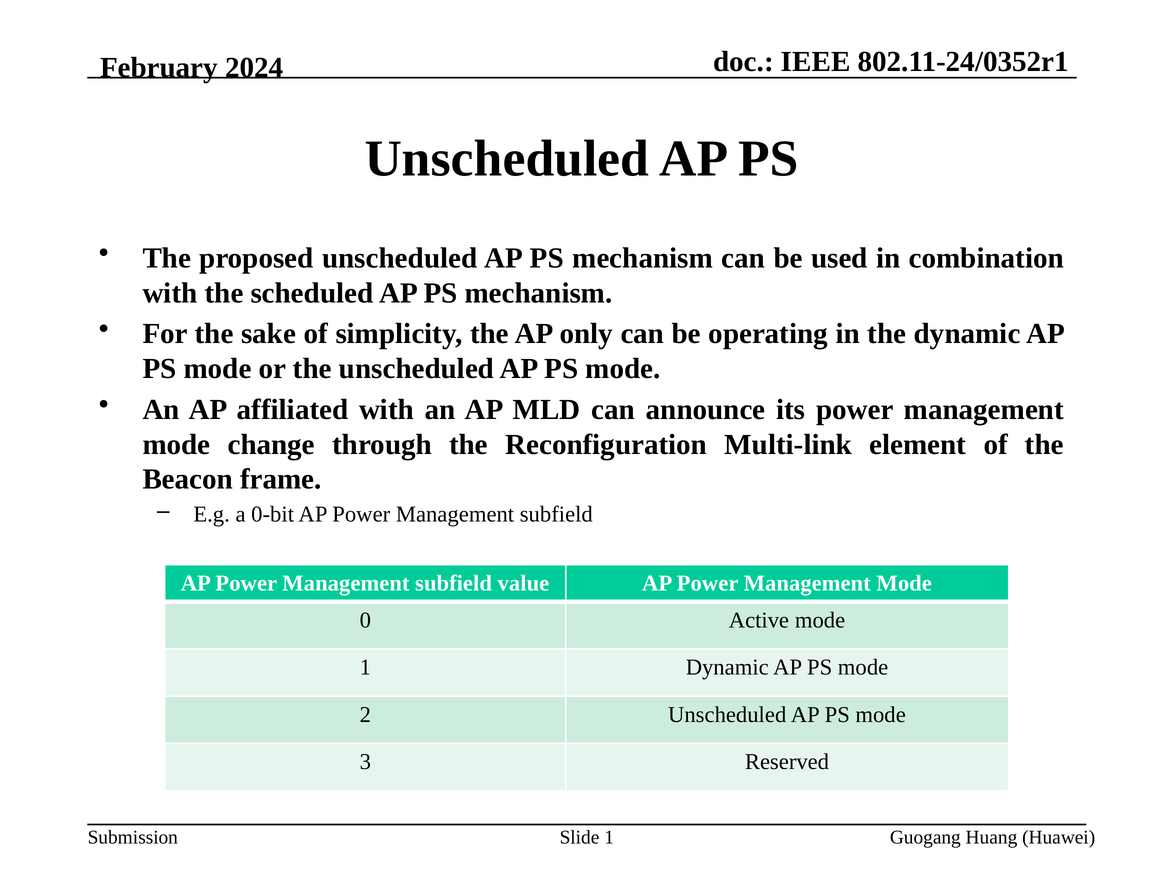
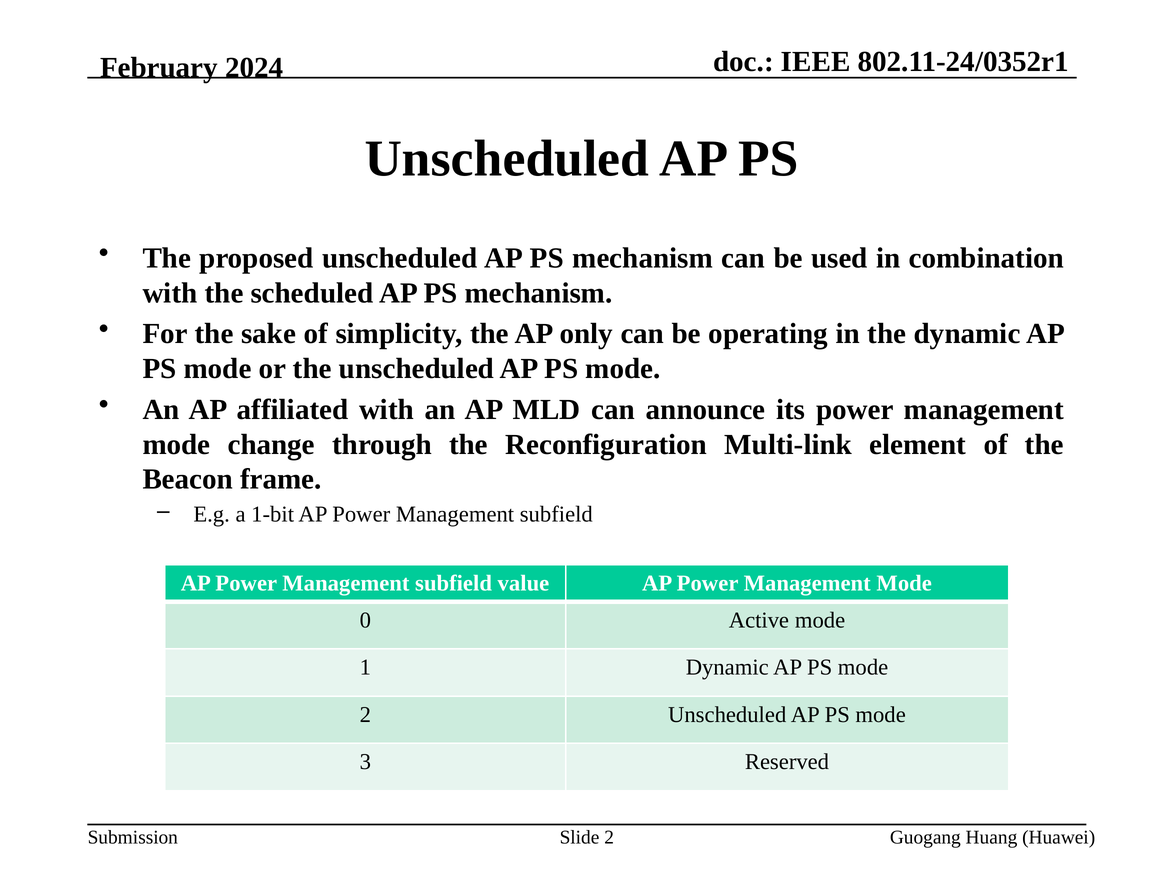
0-bit: 0-bit -> 1-bit
Slide 1: 1 -> 2
